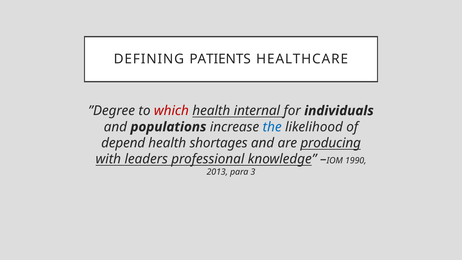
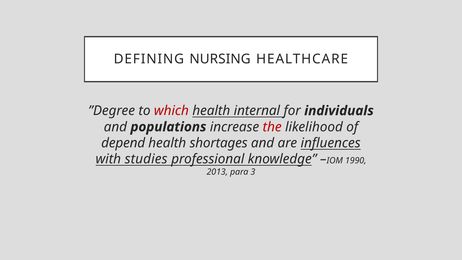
PATIENTS: PATIENTS -> NURSING
the colour: blue -> red
producing: producing -> influences
leaders: leaders -> studies
